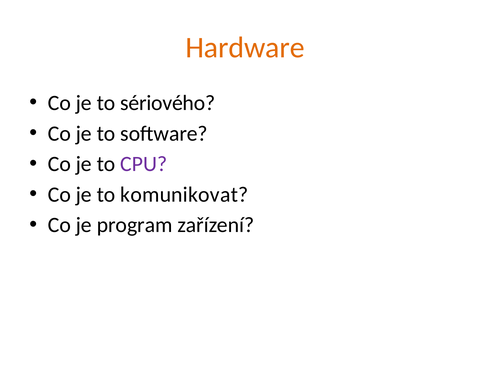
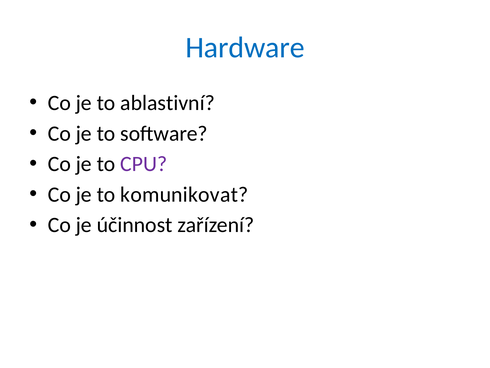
Hardware colour: orange -> blue
sériového: sériového -> ablastivní
program: program -> účinnost
